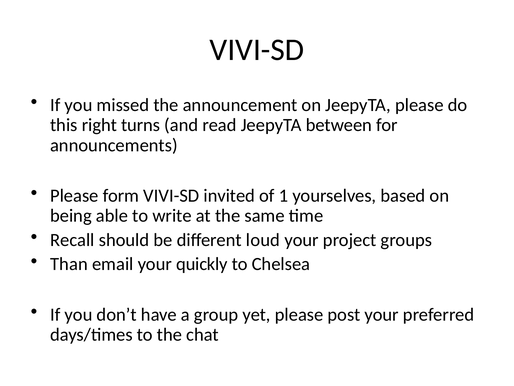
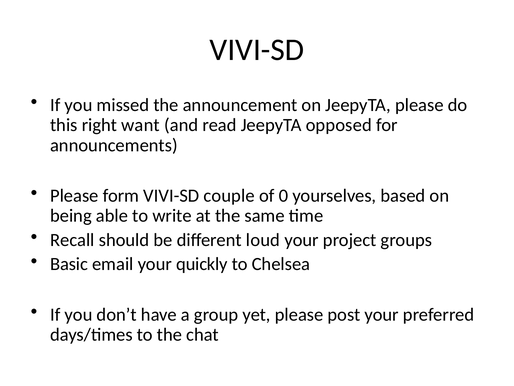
turns: turns -> want
between: between -> opposed
invited: invited -> couple
1: 1 -> 0
Than: Than -> Basic
